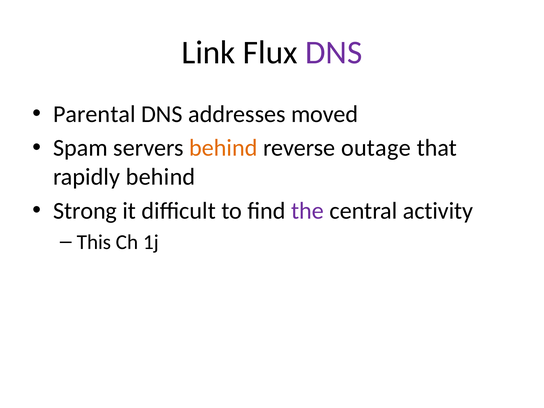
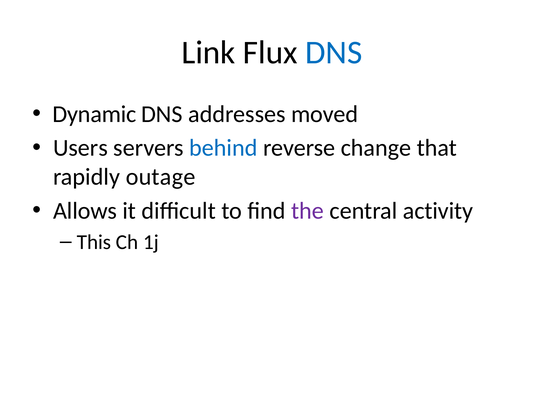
DNS at (334, 53) colour: purple -> blue
Parental: Parental -> Dynamic
Spam: Spam -> Users
behind at (223, 148) colour: orange -> blue
outage: outage -> change
rapidly behind: behind -> outage
Strong: Strong -> Allows
